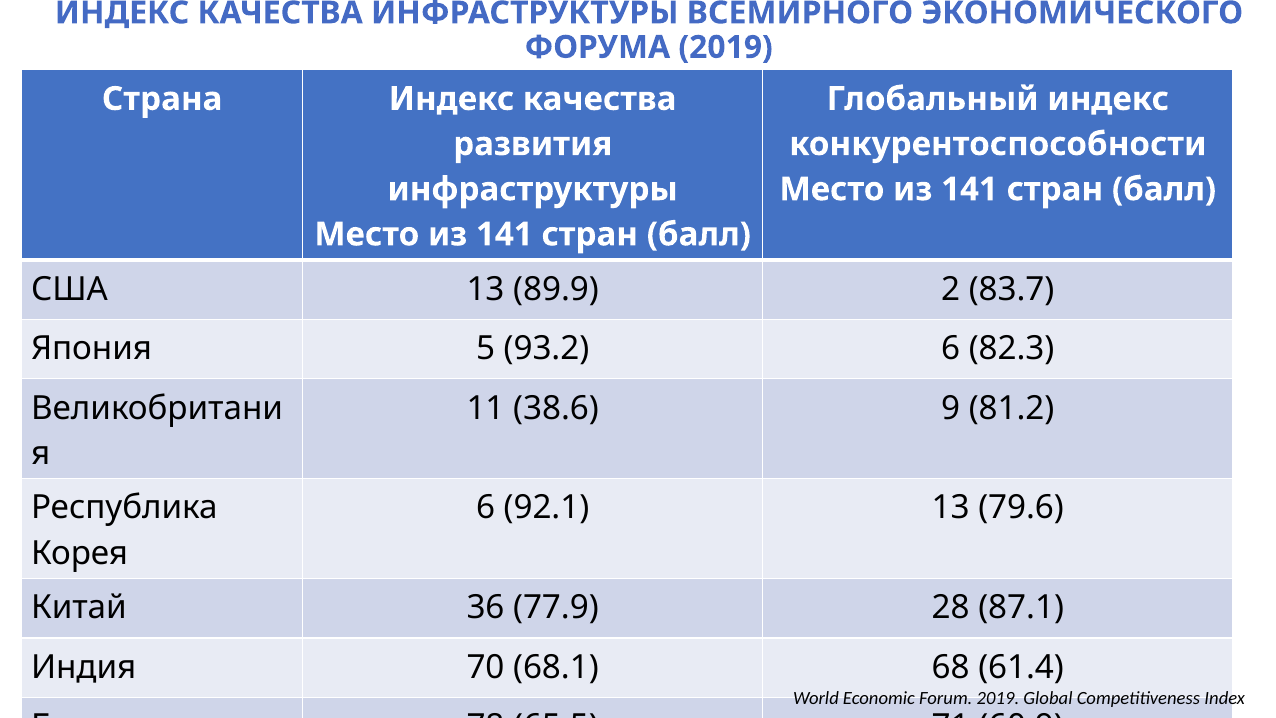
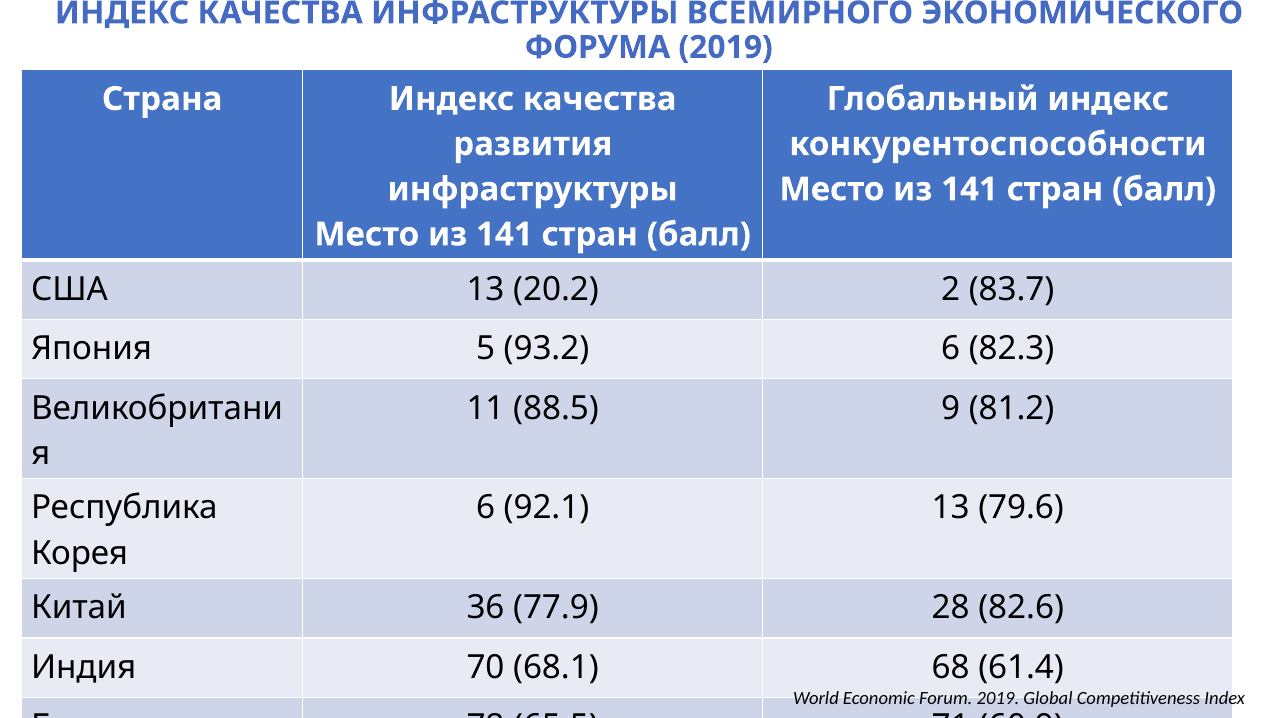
89.9: 89.9 -> 20.2
38.6: 38.6 -> 88.5
87.1: 87.1 -> 82.6
